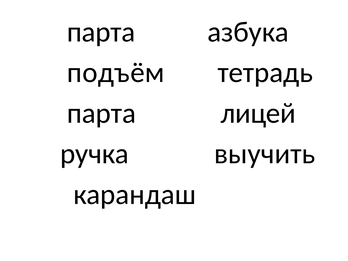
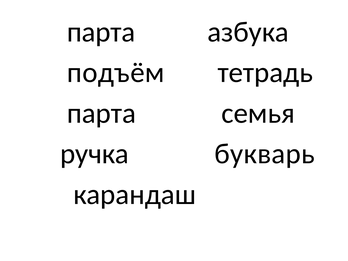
лицей: лицей -> семья
выучить: выучить -> букварь
